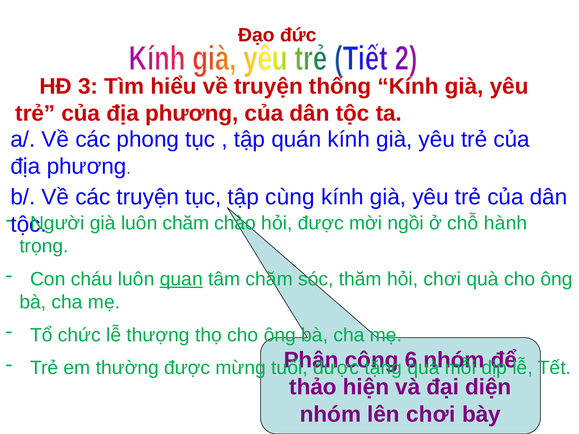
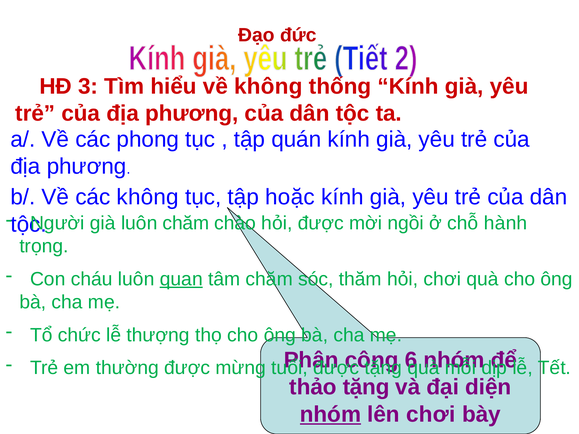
về truyện: truyện -> không
các truyện: truyện -> không
cùng: cùng -> hoặc
thảo hiện: hiện -> tặng
nhóm at (330, 414) underline: none -> present
